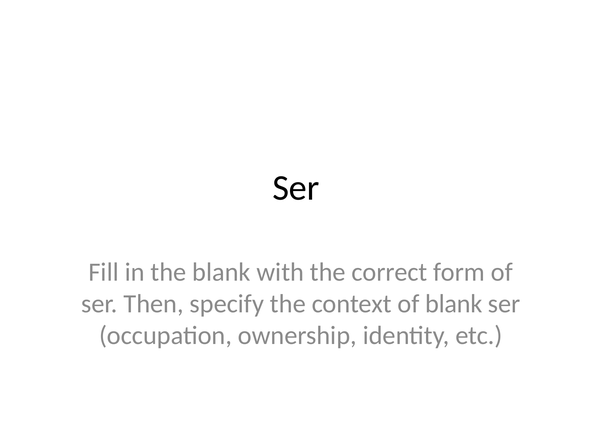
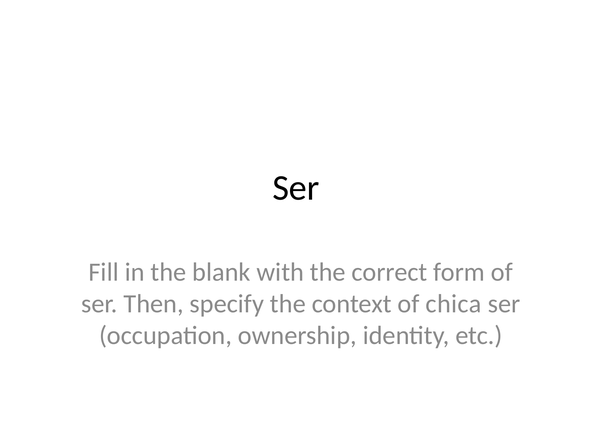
of blank: blank -> chica
